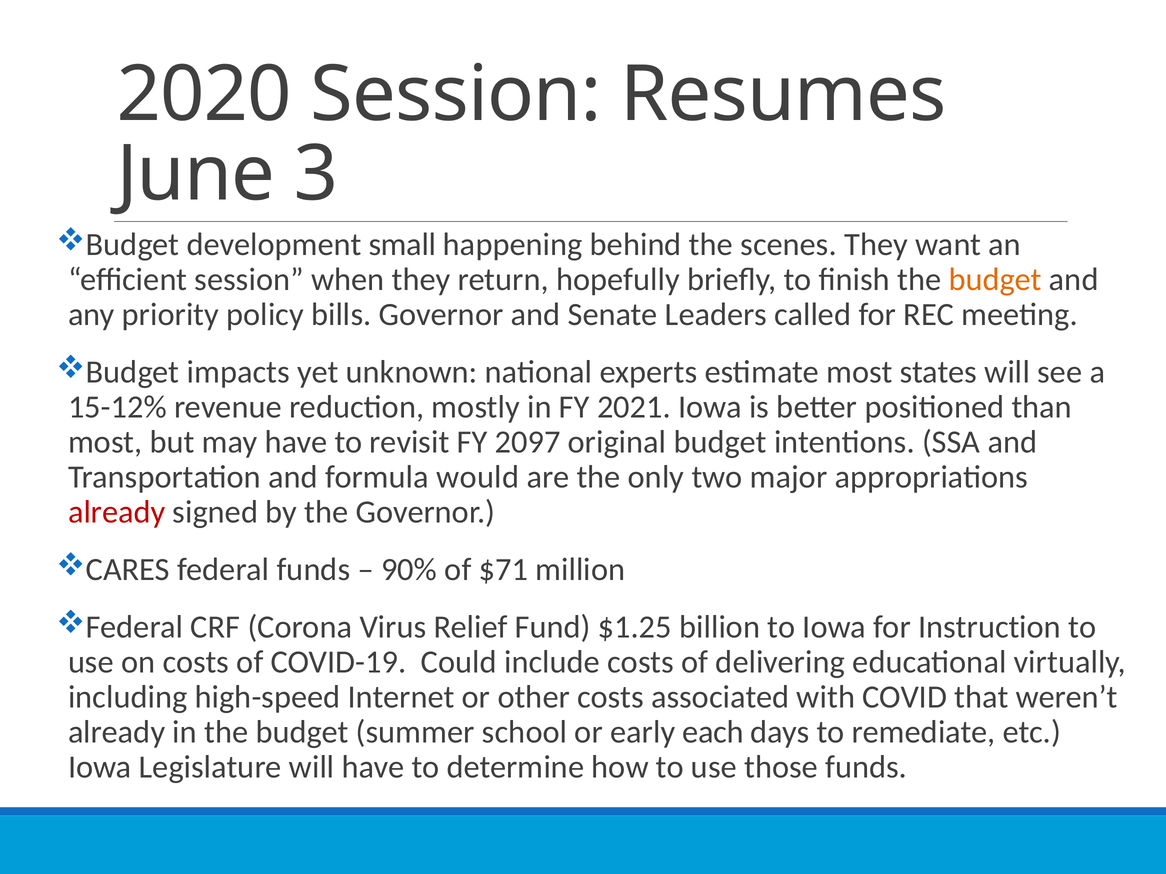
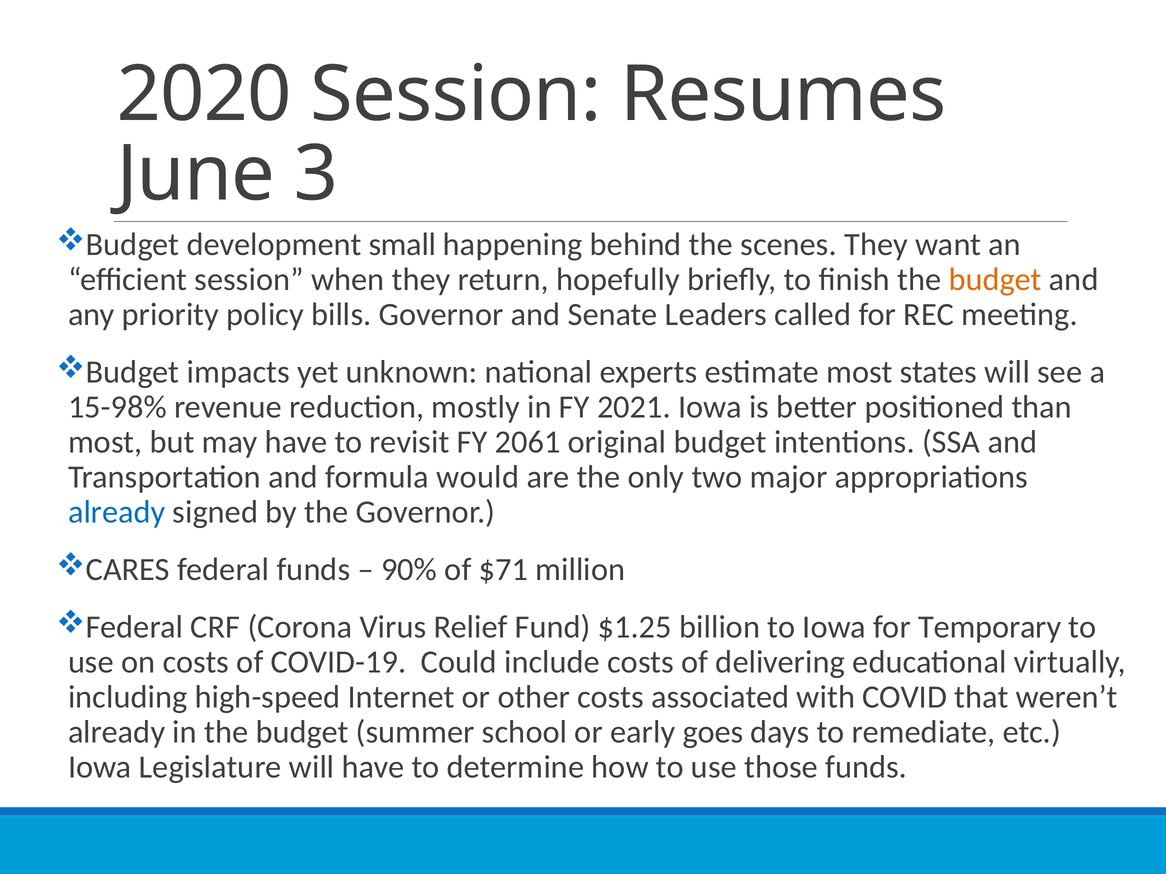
15-12%: 15-12% -> 15-98%
2097: 2097 -> 2061
already at (117, 512) colour: red -> blue
Instruction: Instruction -> Temporary
each: each -> goes
